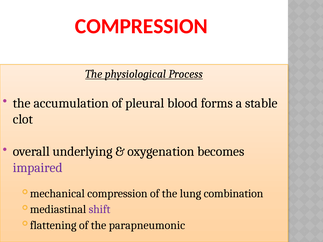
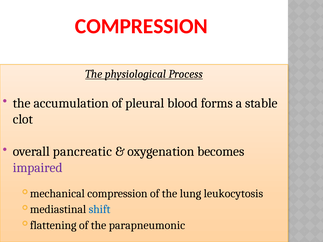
underlying: underlying -> pancreatic
combination: combination -> leukocytosis
shift colour: purple -> blue
